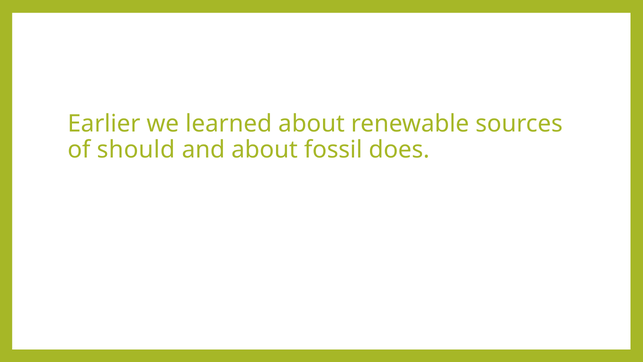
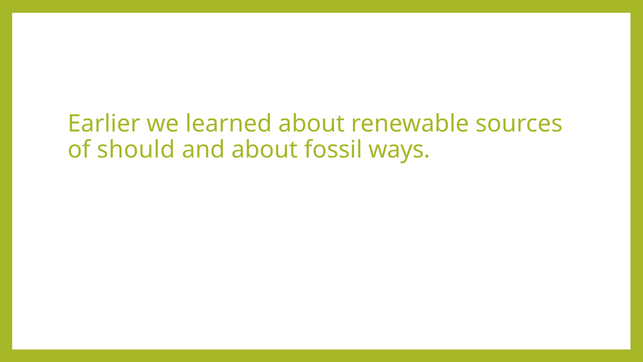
does: does -> ways
